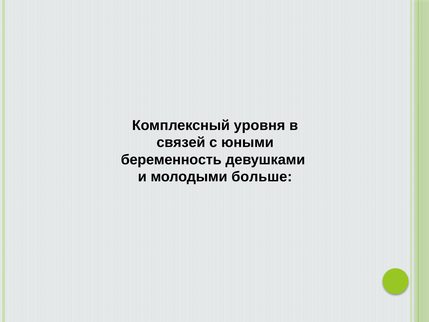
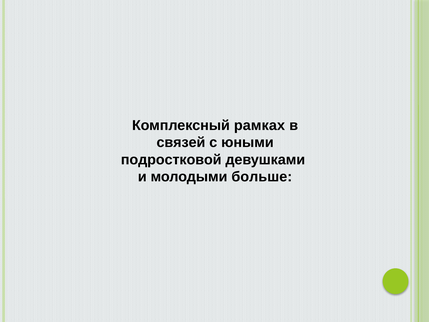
уровня: уровня -> рамках
беременность: беременность -> подростковой
